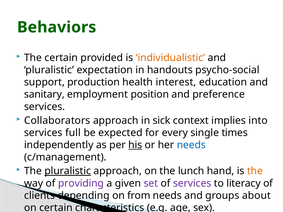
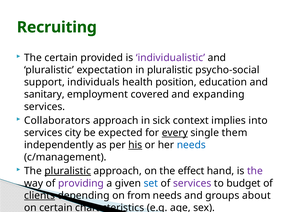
Behaviors: Behaviors -> Recruiting
individualistic colour: orange -> purple
in handouts: handouts -> pluralistic
production: production -> individuals
interest: interest -> position
position: position -> covered
preference: preference -> expanding
full: full -> city
every underline: none -> present
times: times -> them
lunch: lunch -> effect
the at (255, 171) colour: orange -> purple
set colour: purple -> blue
literacy: literacy -> budget
clients underline: none -> present
